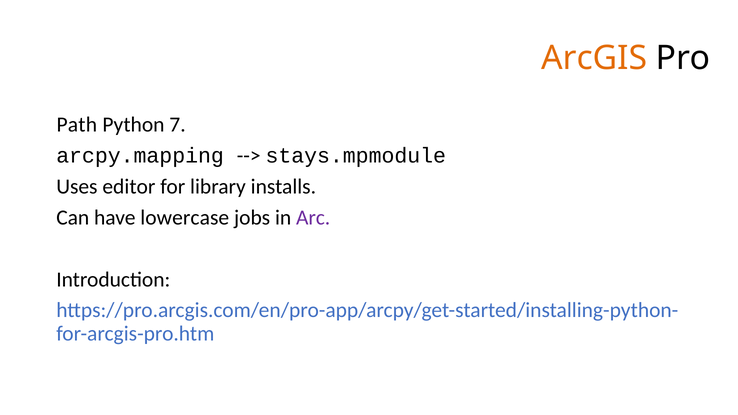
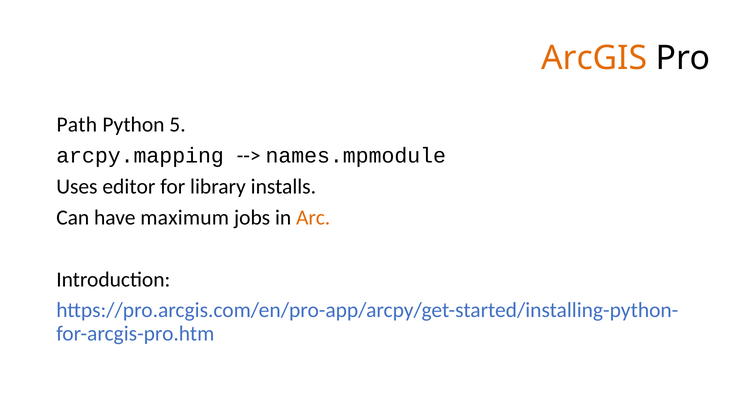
7: 7 -> 5
stays.mpmodule: stays.mpmodule -> names.mpmodule
lowercase: lowercase -> maximum
Arc colour: purple -> orange
